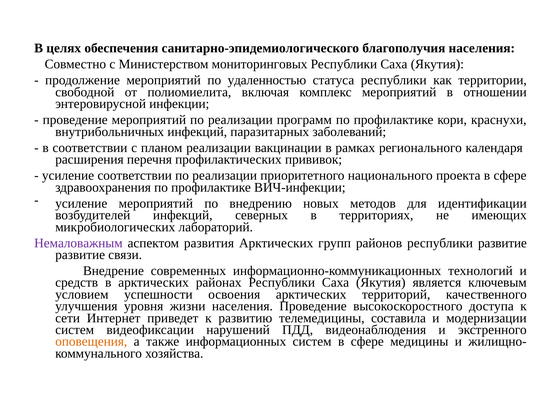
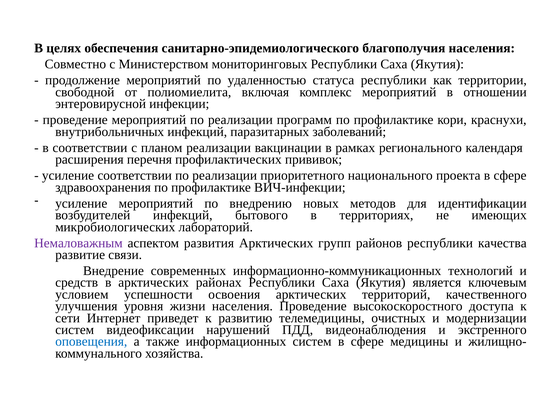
северных: северных -> бытового
республики развитие: развитие -> качества
составила: составила -> очистных
оповещения colour: orange -> blue
